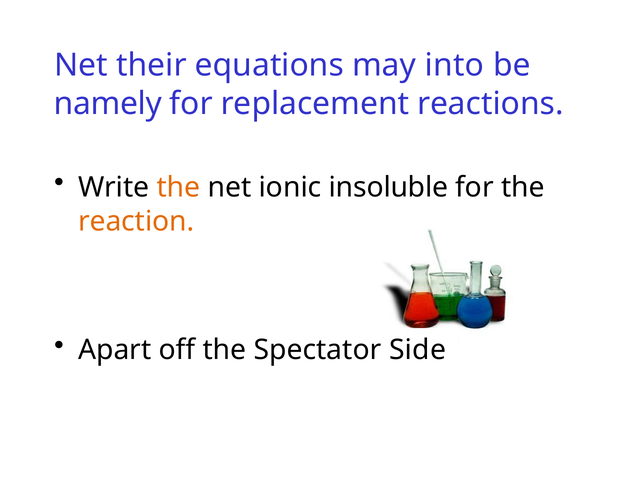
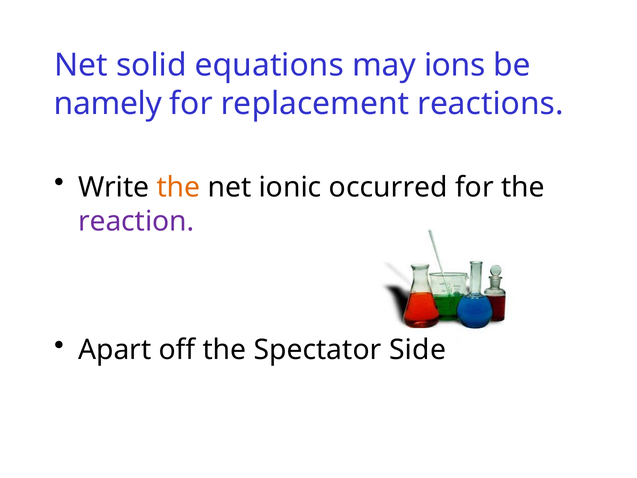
their: their -> solid
into: into -> ions
insoluble: insoluble -> occurred
reaction colour: orange -> purple
